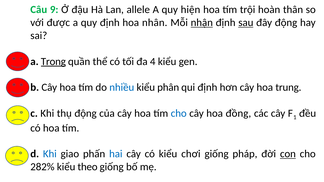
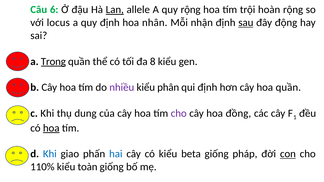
9: 9 -> 6
Lan underline: none -> present
quy hiện: hiện -> rộng
hoàn thân: thân -> rộng
được: được -> locus
nhận underline: present -> none
4: 4 -> 8
nhiều colour: blue -> purple
hoa trung: trung -> quần
thụ động: động -> dung
cho at (179, 113) colour: blue -> purple
hoa at (51, 128) underline: none -> present
chơi: chơi -> beta
282%: 282% -> 110%
theo: theo -> toàn
